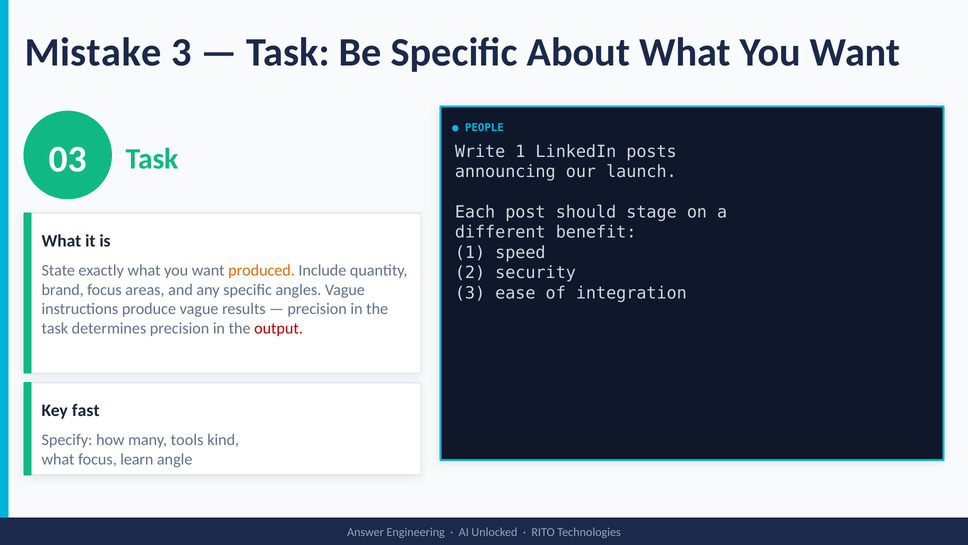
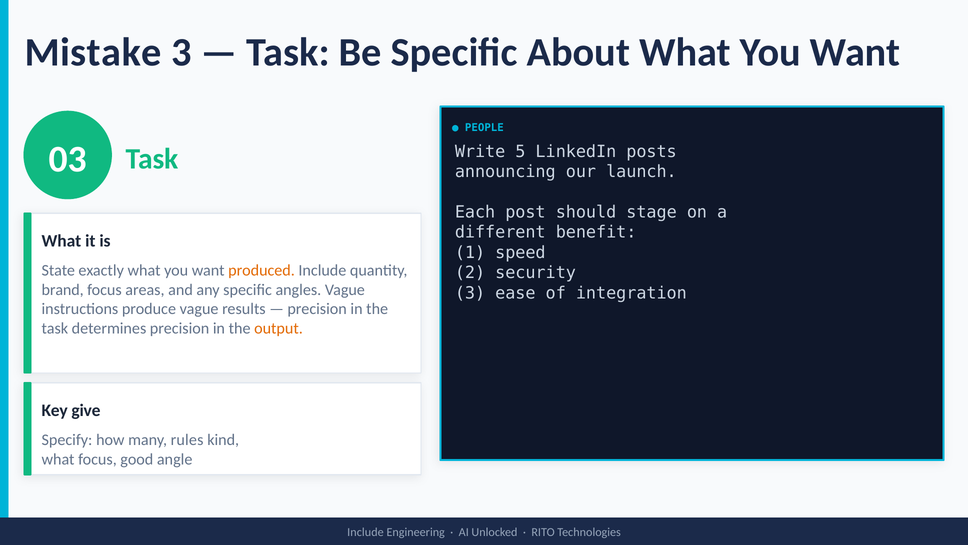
Write 1: 1 -> 5
output colour: red -> orange
fast: fast -> give
tools: tools -> rules
learn: learn -> good
Answer at (366, 532): Answer -> Include
